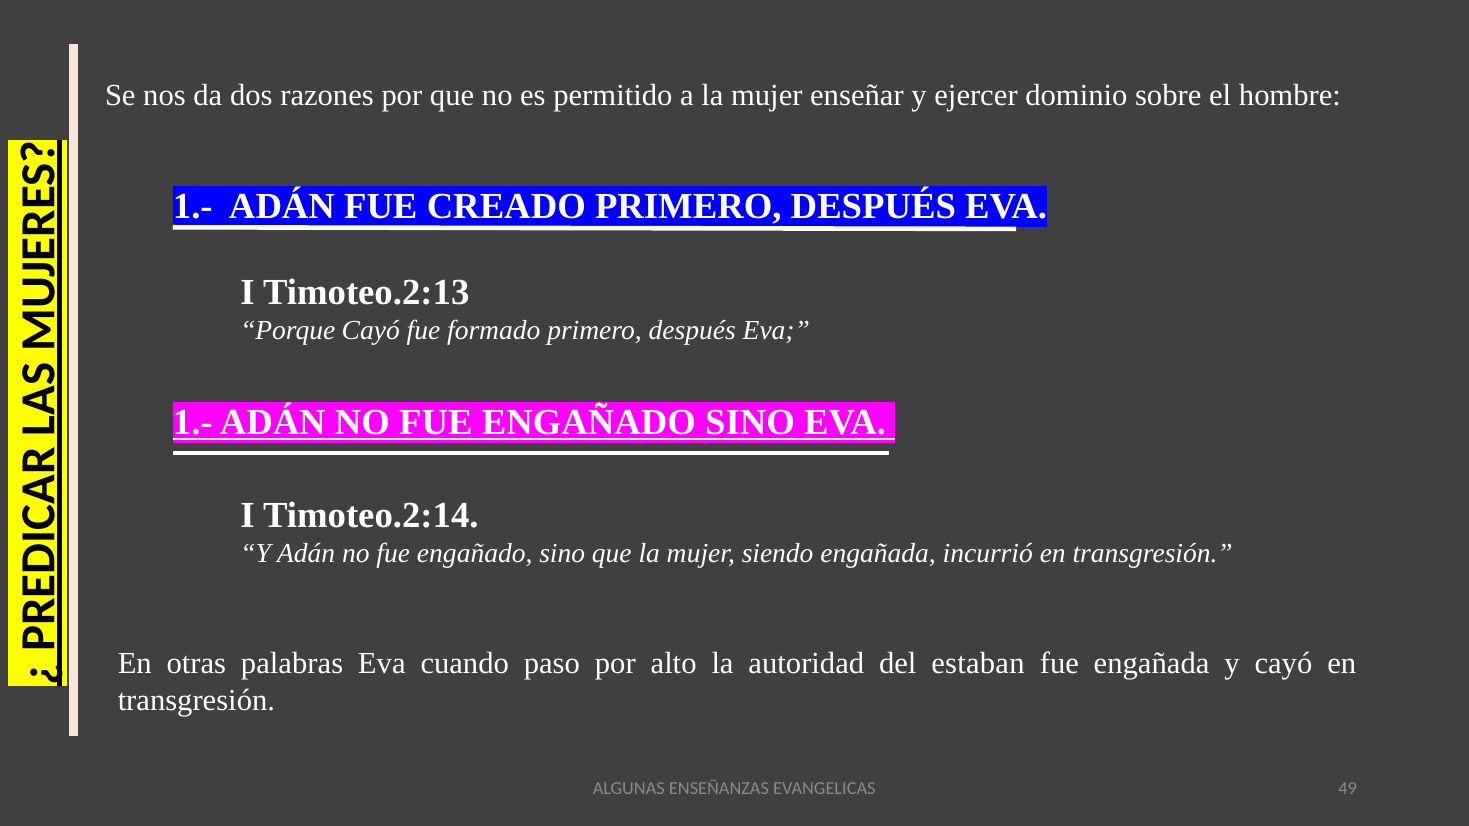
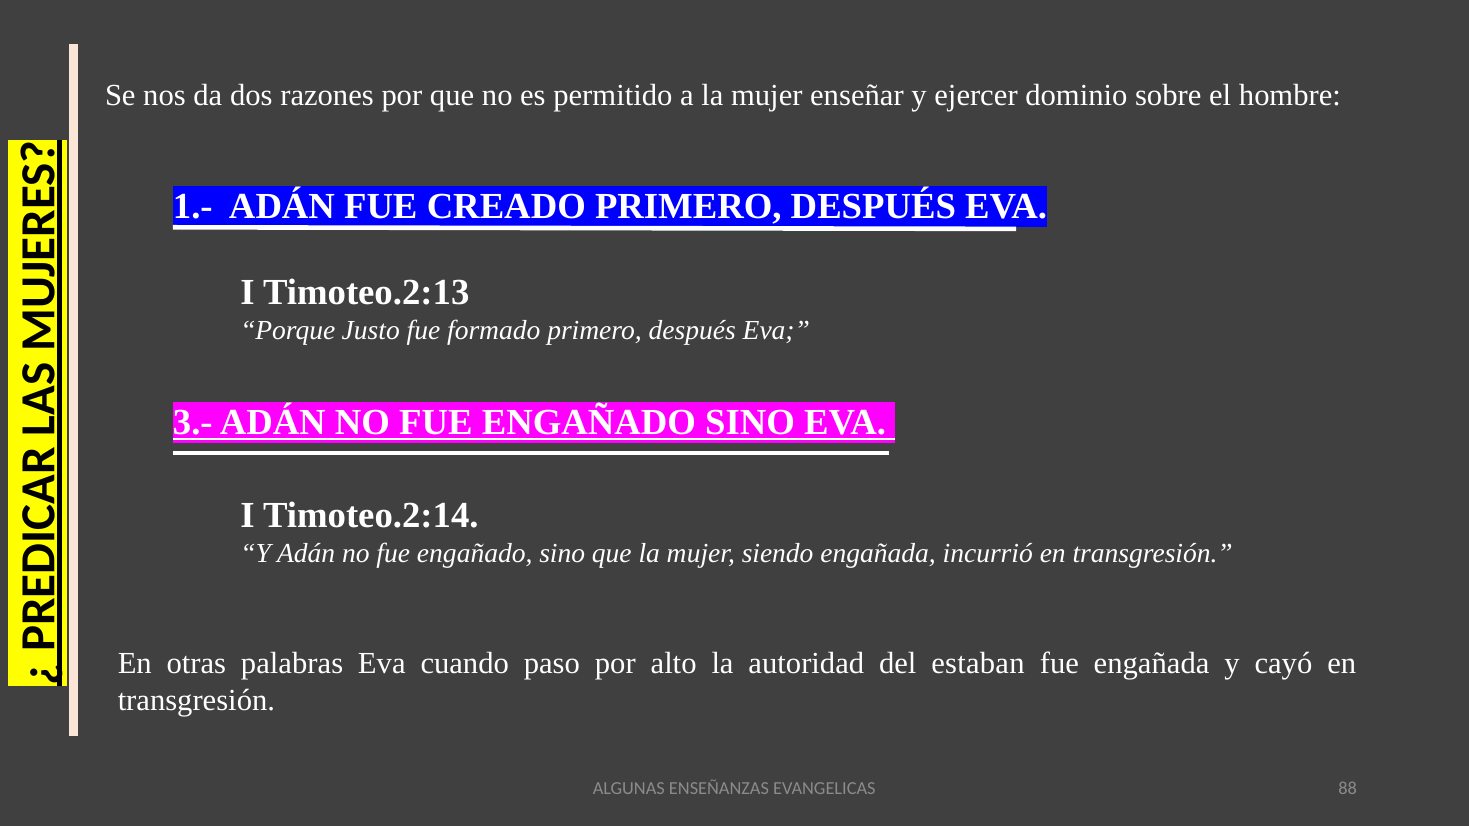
Porque Cayó: Cayó -> Justo
1.- at (193, 423): 1.- -> 3.-
49: 49 -> 88
